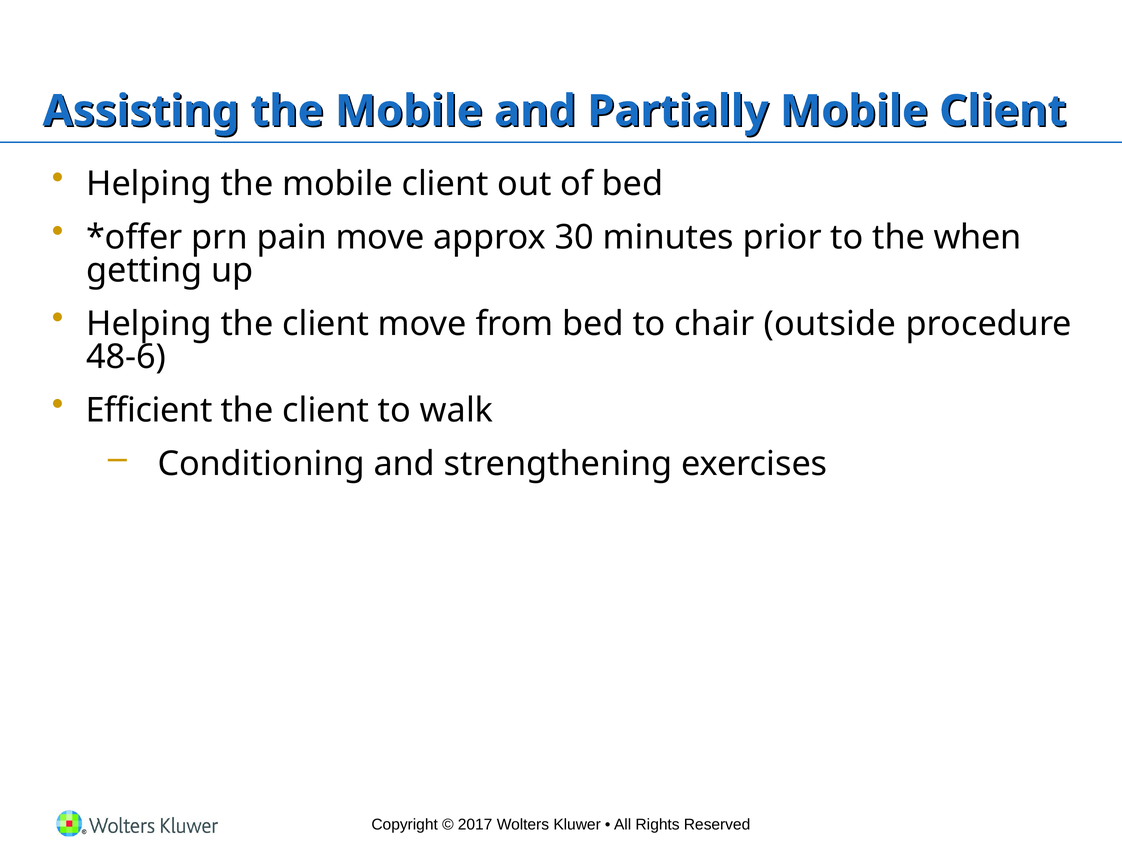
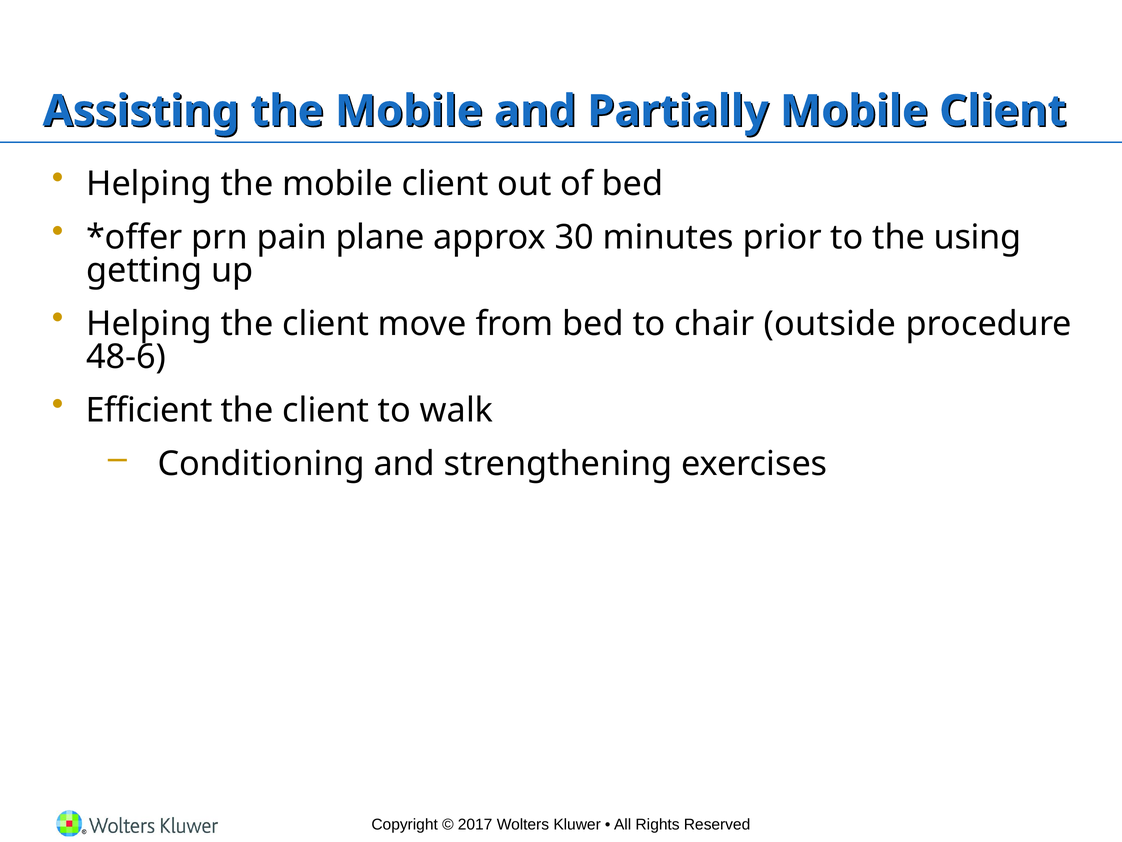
pain move: move -> plane
when: when -> using
